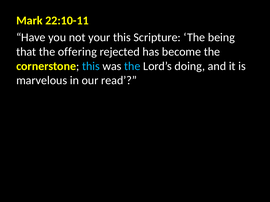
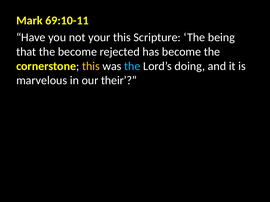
22:10-11: 22:10-11 -> 69:10-11
the offering: offering -> become
this at (91, 66) colour: light blue -> yellow
read: read -> their
